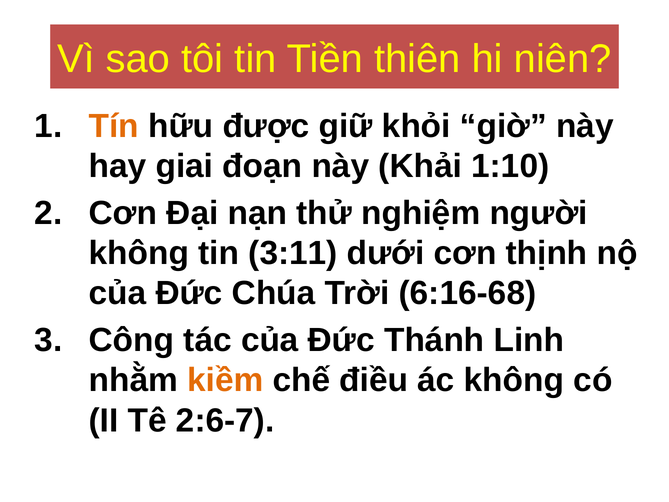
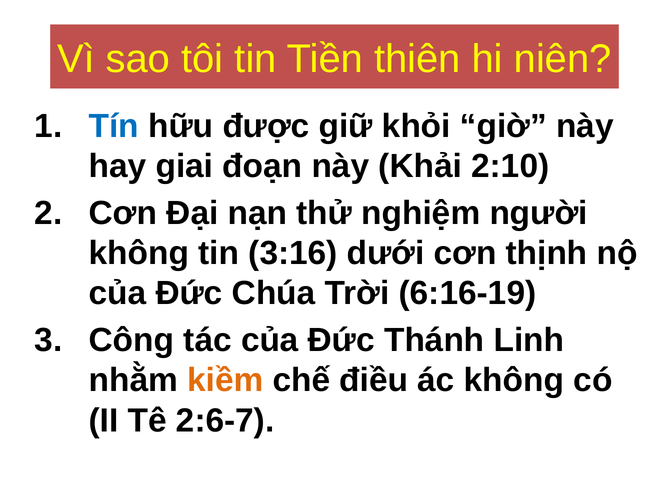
Tín colour: orange -> blue
1:10: 1:10 -> 2:10
3:11: 3:11 -> 3:16
6:16-68: 6:16-68 -> 6:16-19
